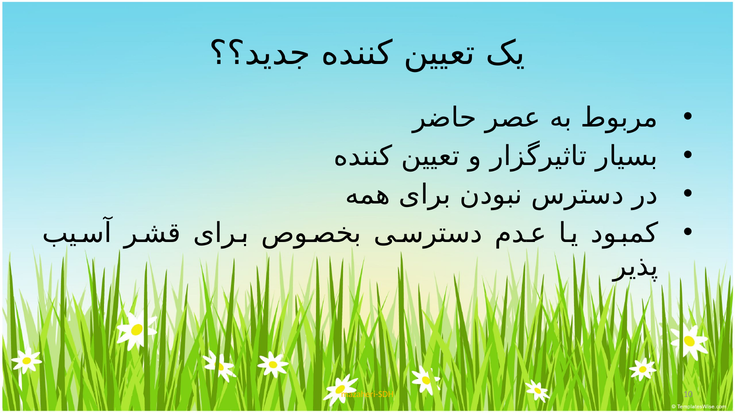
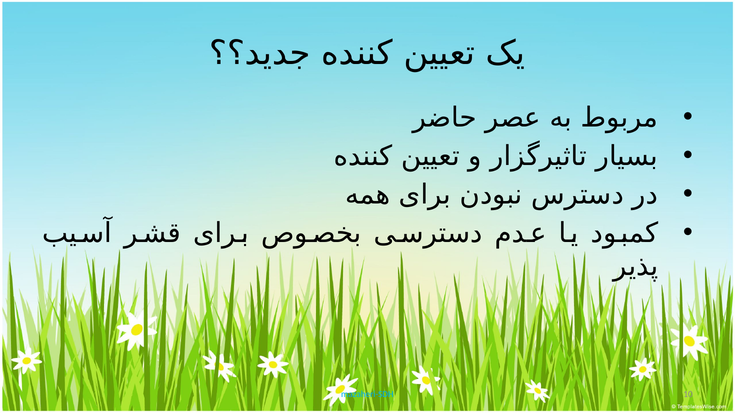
mazaheri-SDH colour: yellow -> light blue
